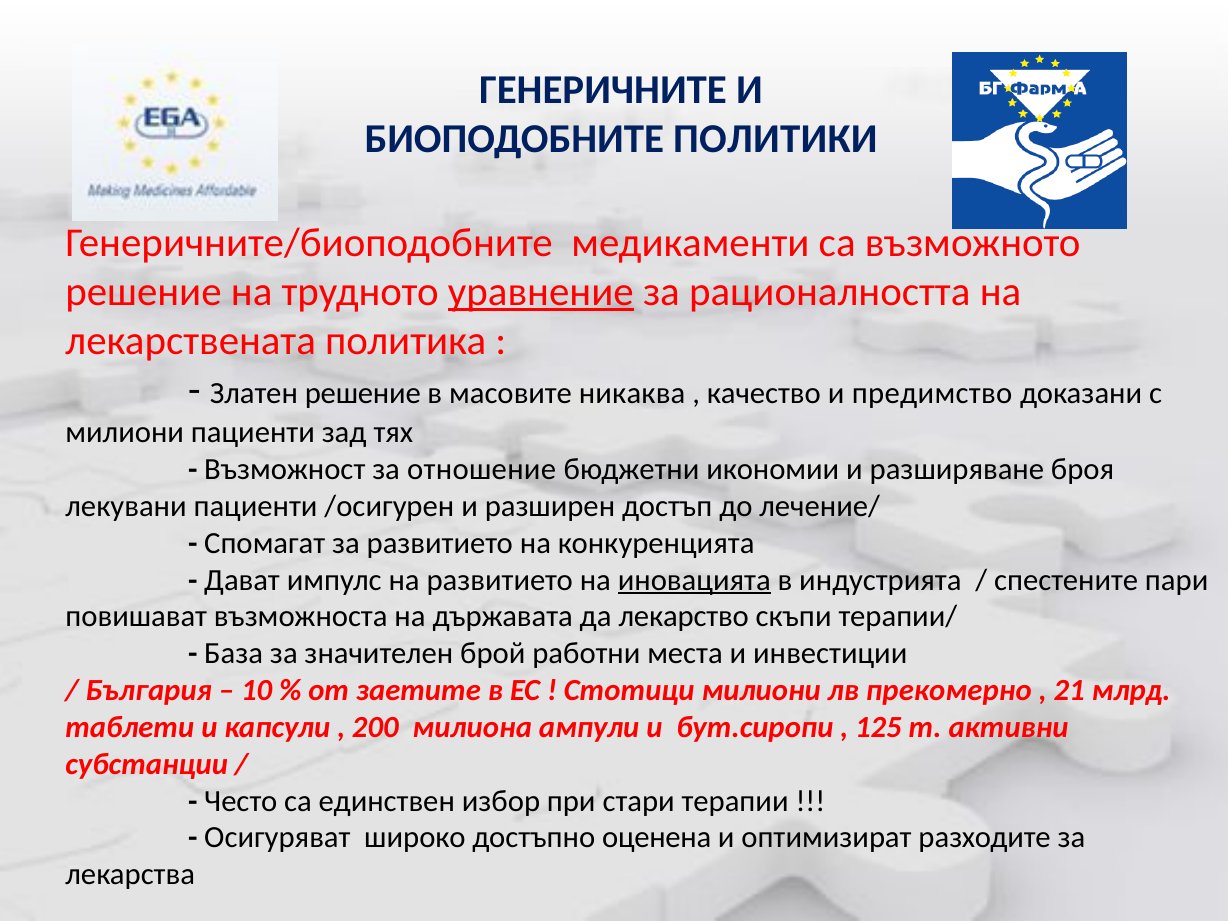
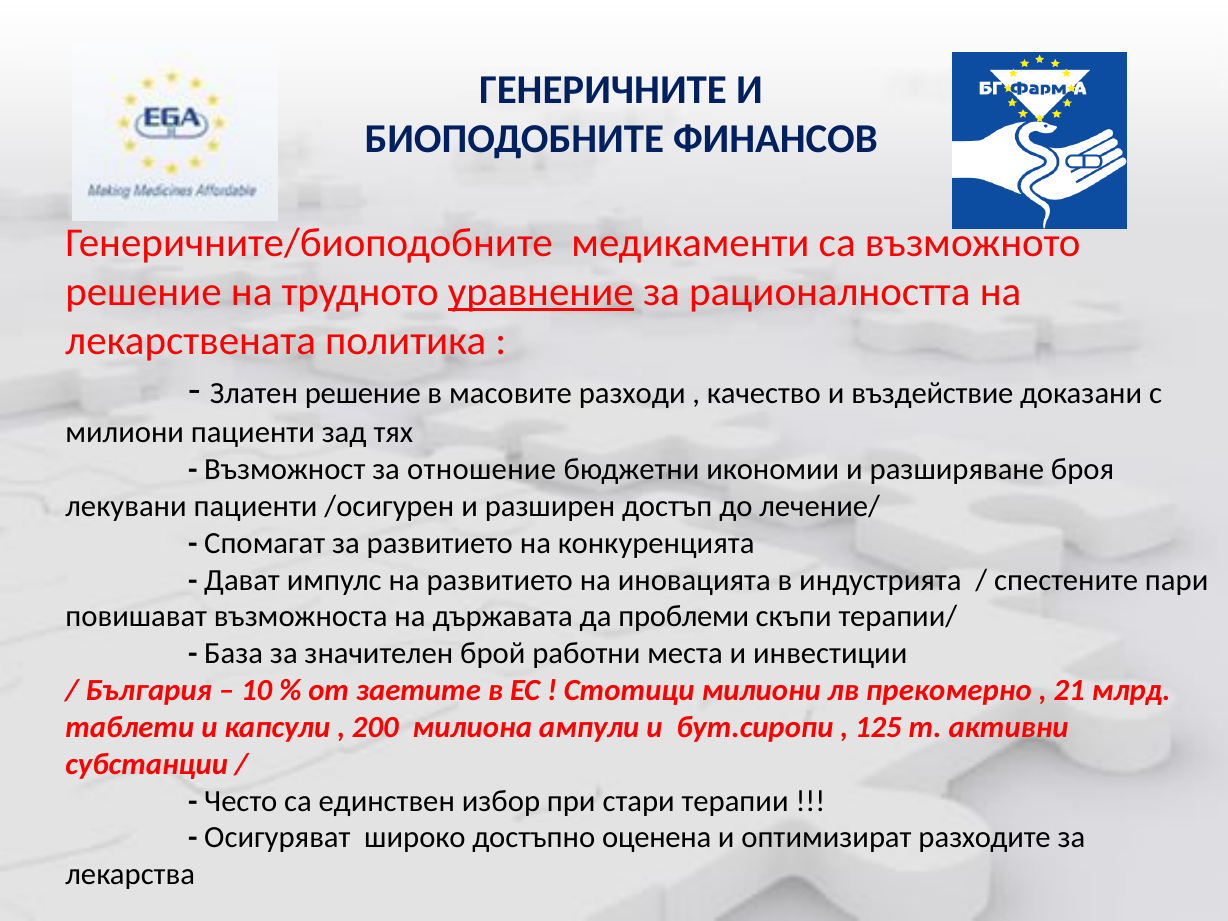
ПОЛИТИКИ: ПОЛИТИКИ -> ФИНАНСОВ
никаква: никаква -> разходи
предимство: предимство -> въздействие
иновацията underline: present -> none
лекарство: лекарство -> проблеми
